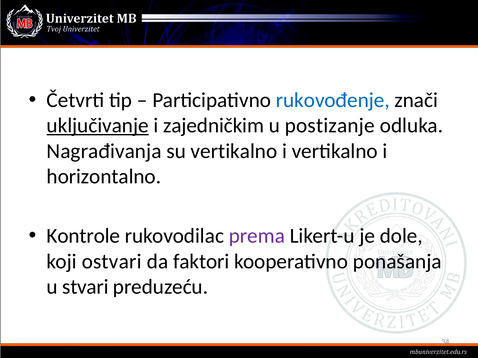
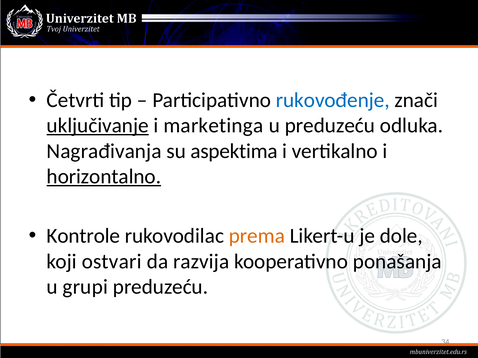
zajedničkim: zajedničkim -> marketinga
u postizanje: postizanje -> preduzeću
su vertikalno: vertikalno -> aspektima
horizontalno underline: none -> present
prema colour: purple -> orange
faktori: faktori -> razvija
stvari: stvari -> grupi
